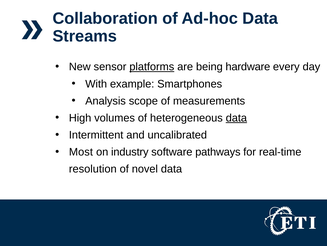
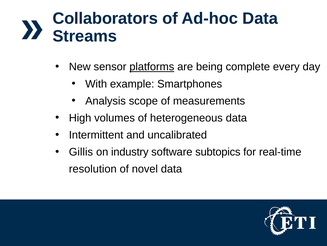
Collaboration: Collaboration -> Collaborators
hardware: hardware -> complete
data at (236, 118) underline: present -> none
Most: Most -> Gillis
pathways: pathways -> subtopics
